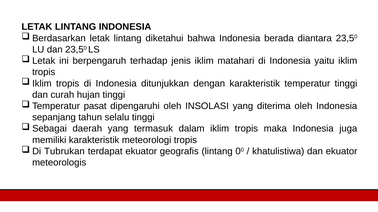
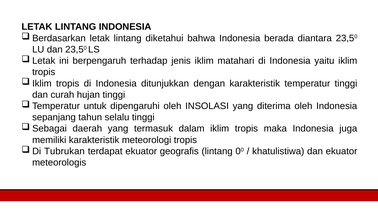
pasat: pasat -> untuk
